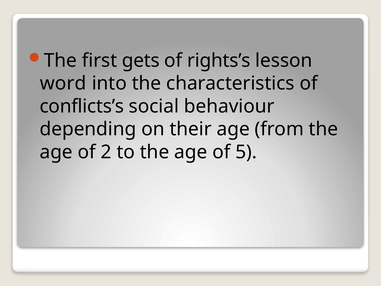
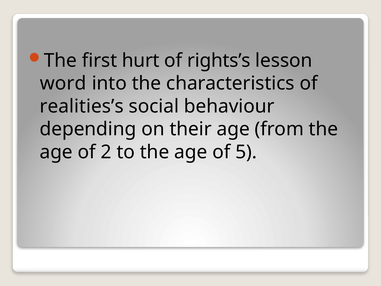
gets: gets -> hurt
conflicts’s: conflicts’s -> realities’s
